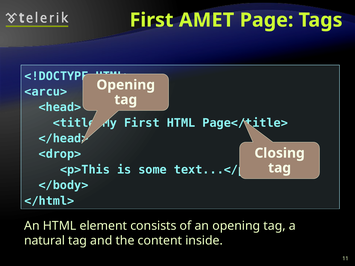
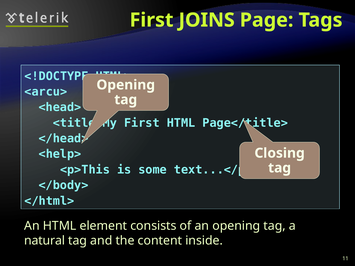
AMET: AMET -> JOINS
<drop>: <drop> -> <help>
